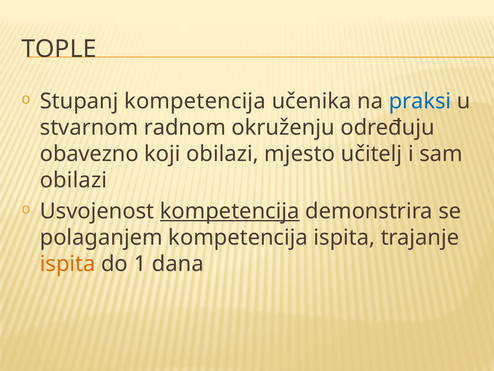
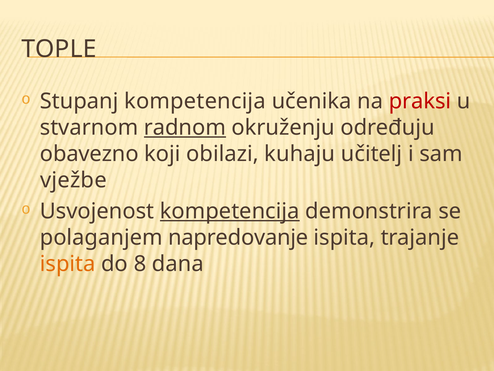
praksi colour: blue -> red
radnom underline: none -> present
mjesto: mjesto -> kuhaju
obilazi at (74, 180): obilazi -> vježbe
polaganjem kompetencija: kompetencija -> napredovanje
1: 1 -> 8
